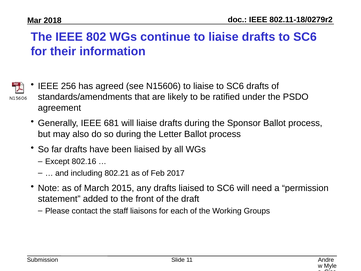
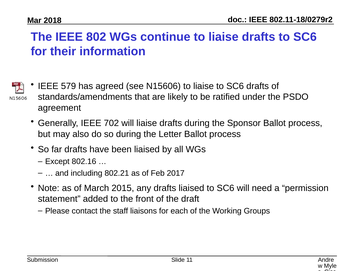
256: 256 -> 579
681: 681 -> 702
